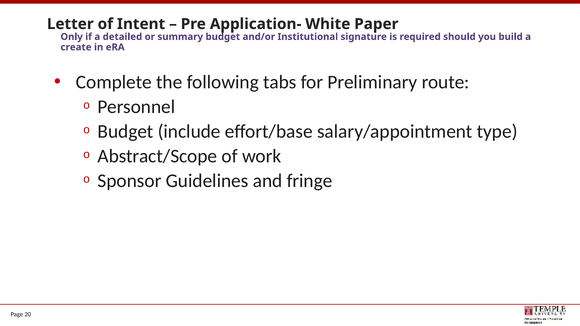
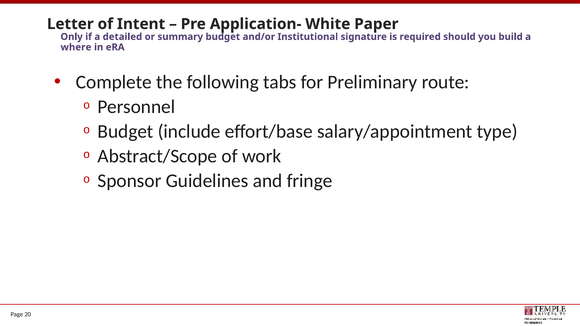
create: create -> where
